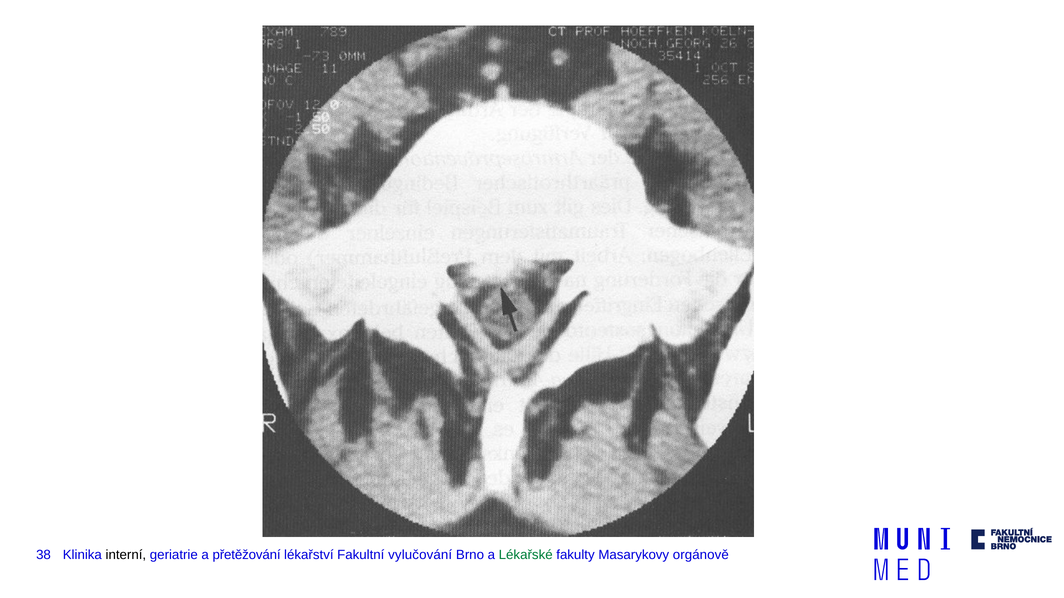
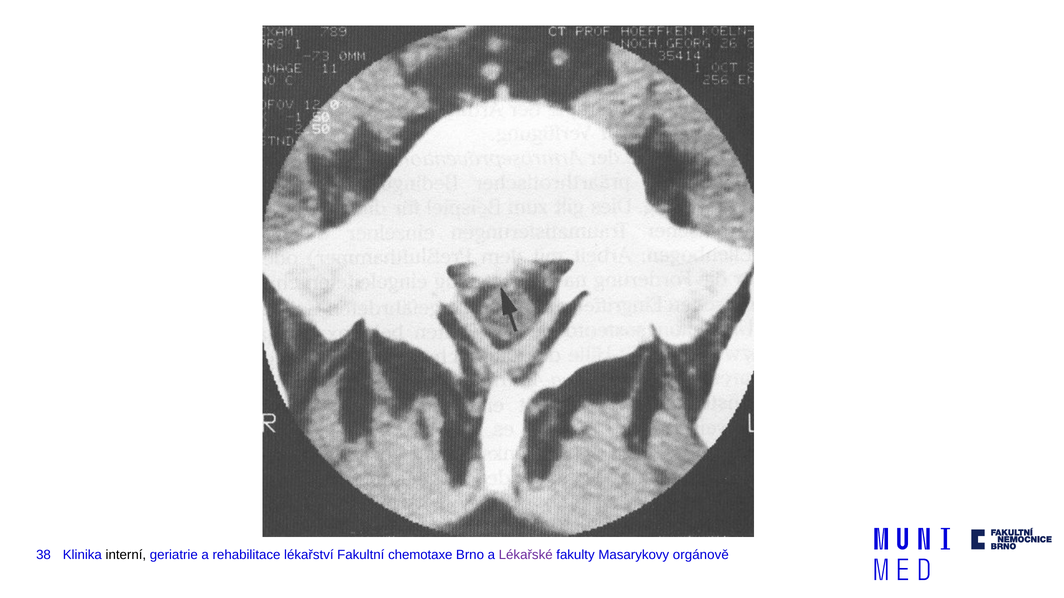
přetěžování: přetěžování -> rehabilitace
vylučování: vylučování -> chemotaxe
Lékařské colour: green -> purple
